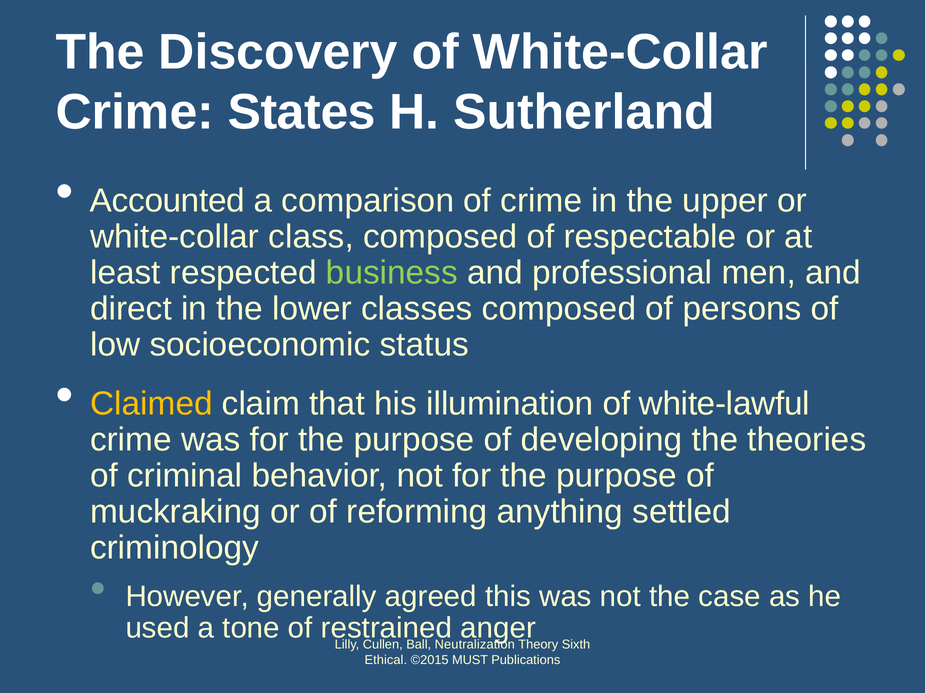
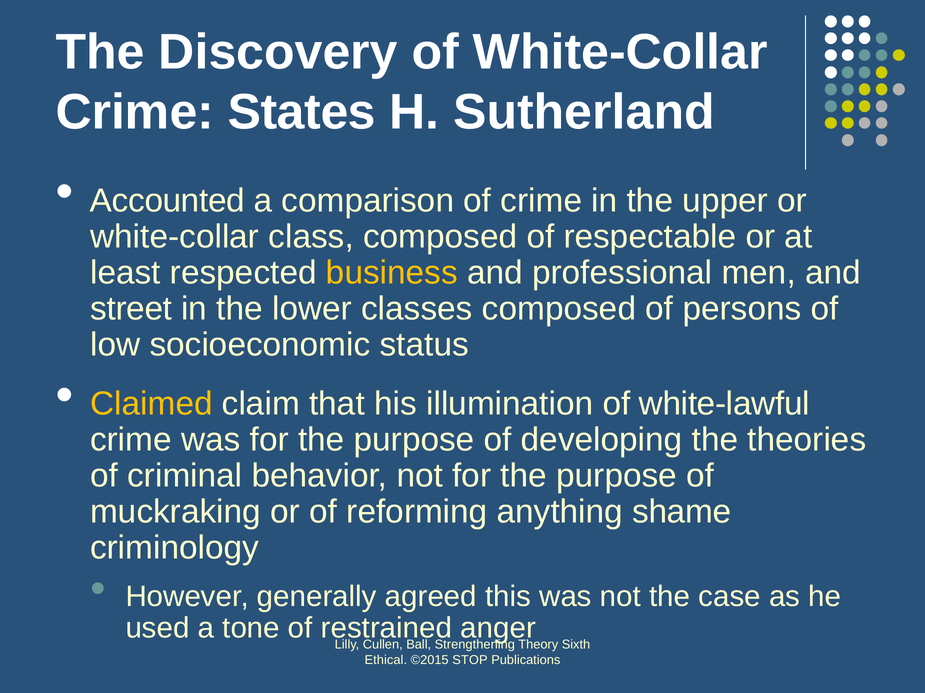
business colour: light green -> yellow
direct: direct -> street
settled: settled -> shame
Neutralization: Neutralization -> Strengthening
MUST: MUST -> STOP
